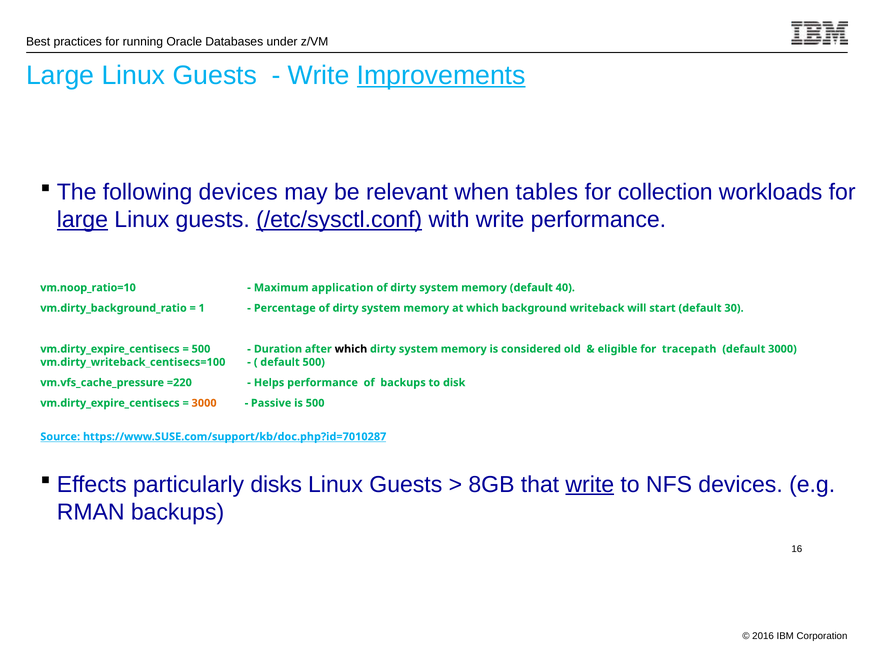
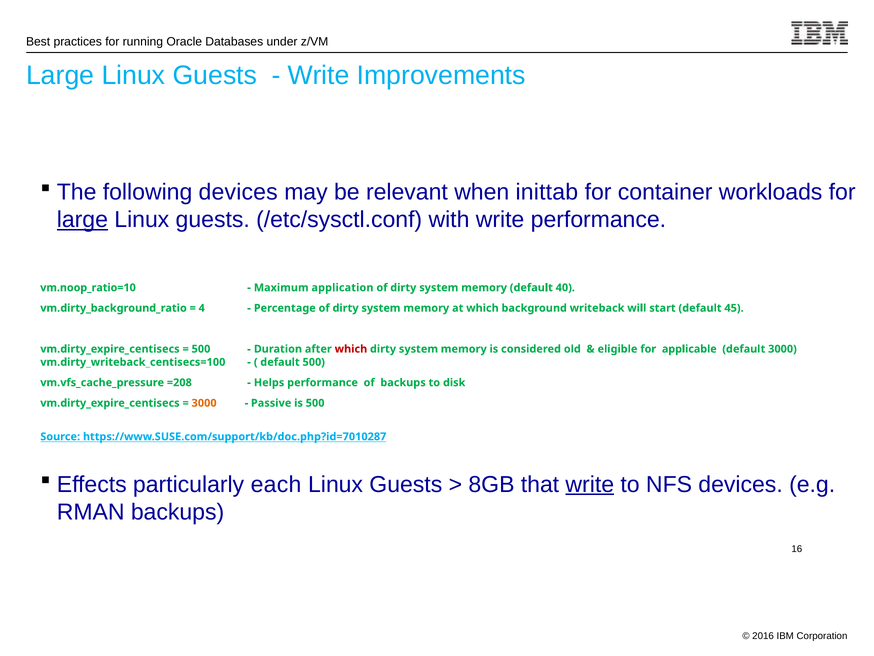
Improvements underline: present -> none
tables: tables -> inittab
collection: collection -> container
/etc/sysctl.conf underline: present -> none
1: 1 -> 4
30: 30 -> 45
which at (351, 349) colour: black -> red
tracepath: tracepath -> applicable
=220: =220 -> =208
disks: disks -> each
